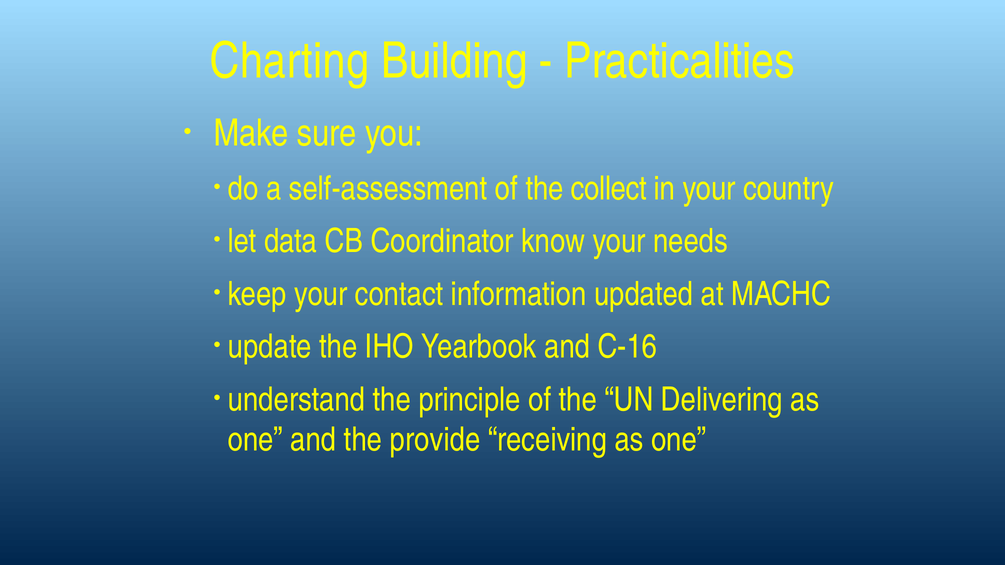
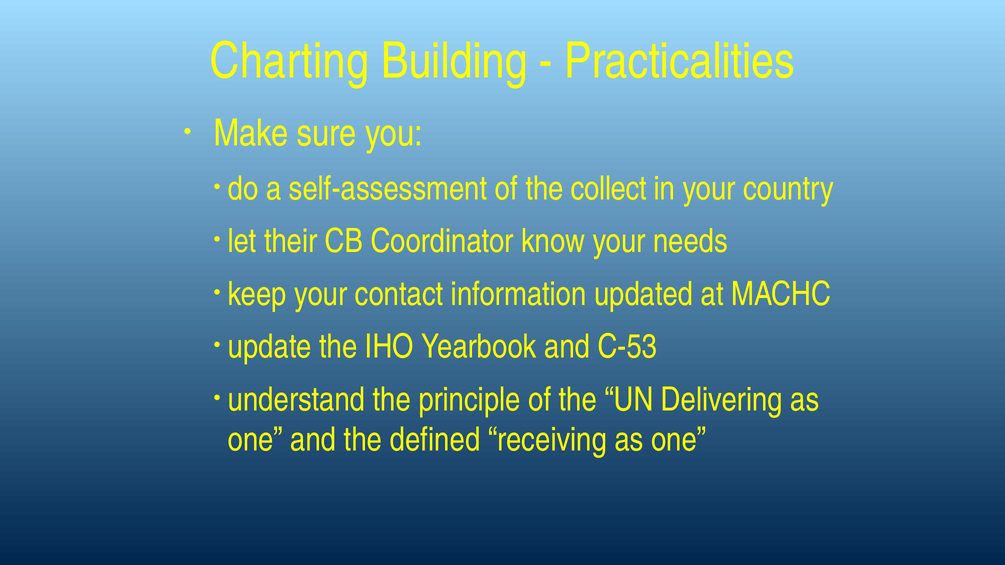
data: data -> their
C-16: C-16 -> C-53
provide: provide -> defined
